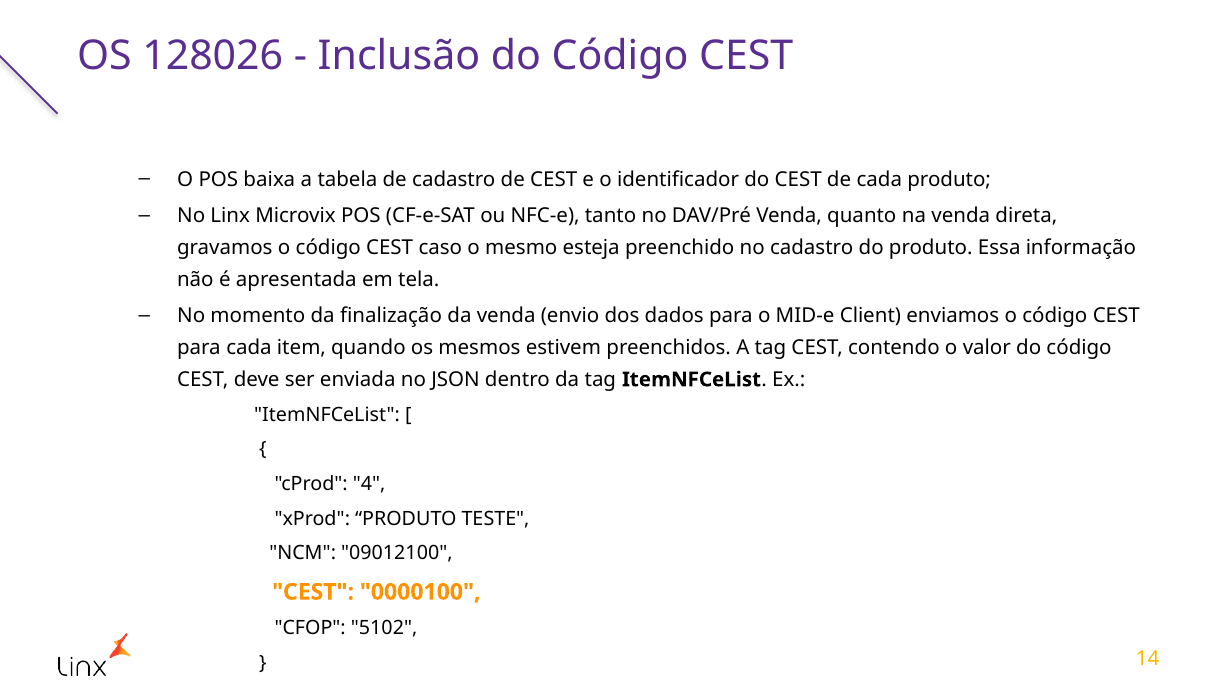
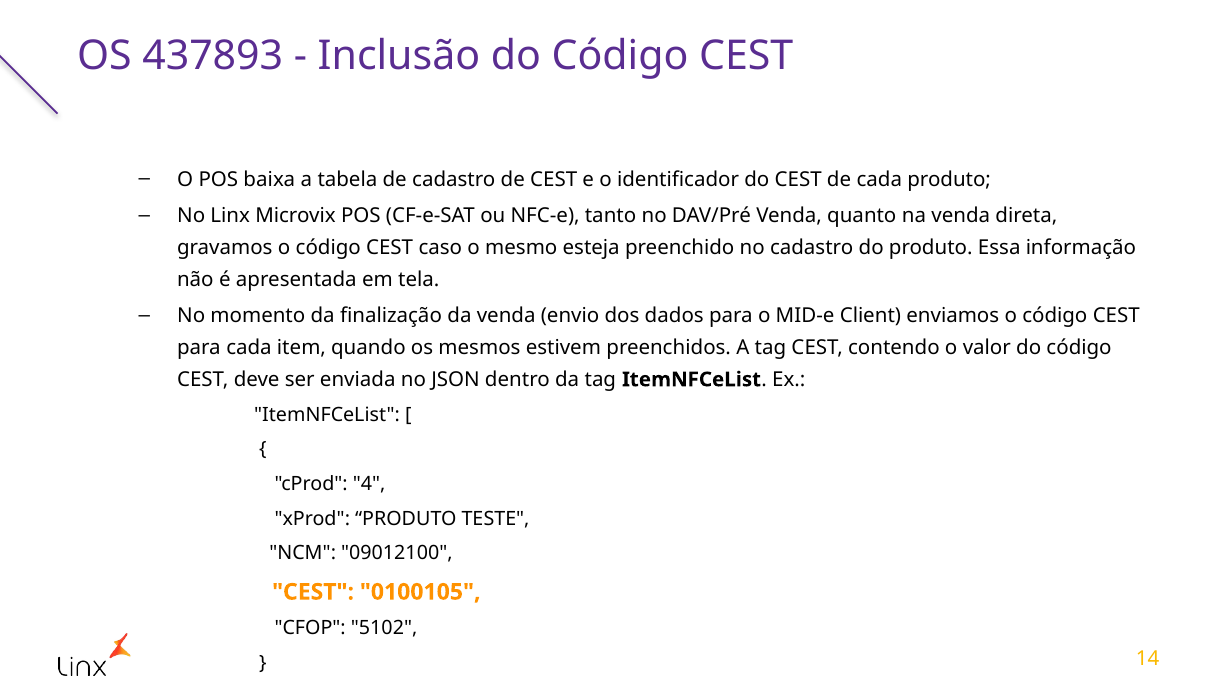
128026: 128026 -> 437893
0000100: 0000100 -> 0100105
